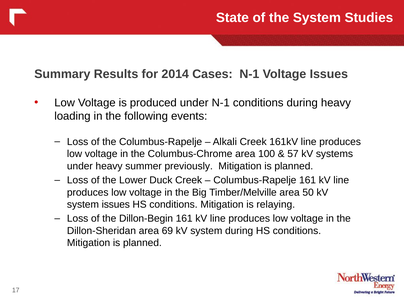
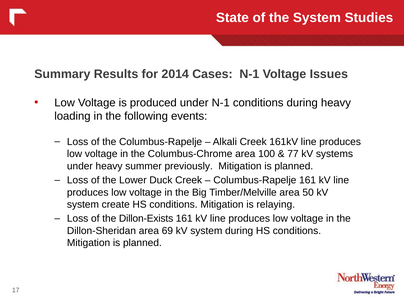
57: 57 -> 77
system issues: issues -> create
Dillon-Begin: Dillon-Begin -> Dillon-Exists
